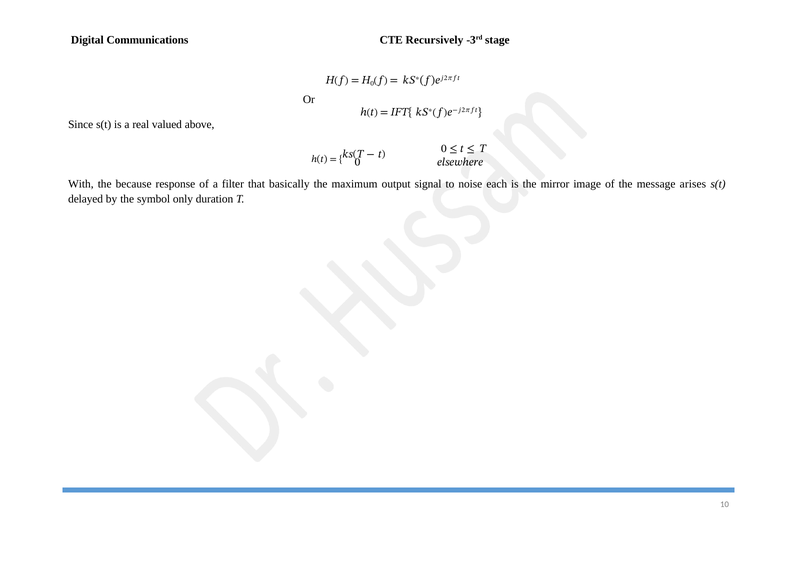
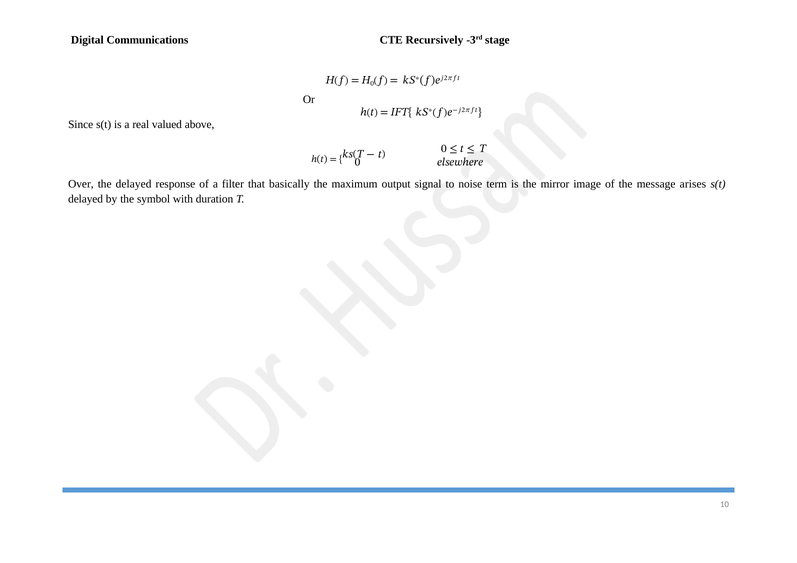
With: With -> Over
the because: because -> delayed
each: each -> term
only: only -> with
